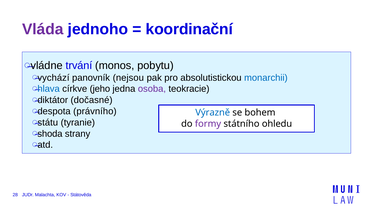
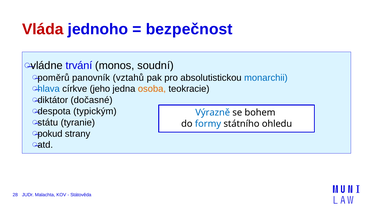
Vláda colour: purple -> red
koordinační: koordinační -> bezpečnost
pobytu: pobytu -> soudní
vychází: vychází -> poměrů
nejsou: nejsou -> vztahů
osoba colour: purple -> orange
právního: právního -> typickým
formy colour: purple -> blue
shoda: shoda -> pokud
